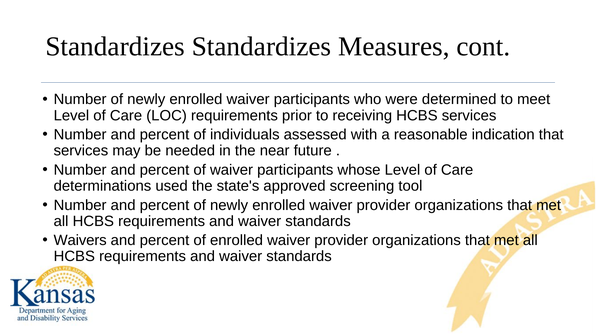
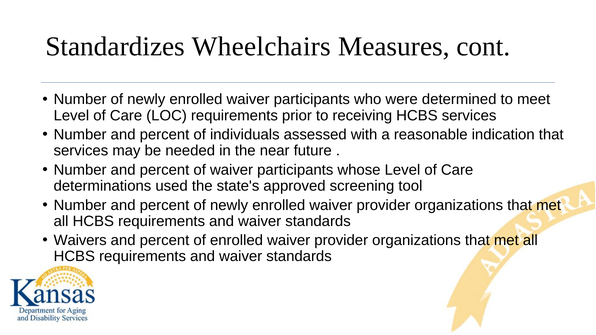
Standardizes Standardizes: Standardizes -> Wheelchairs
